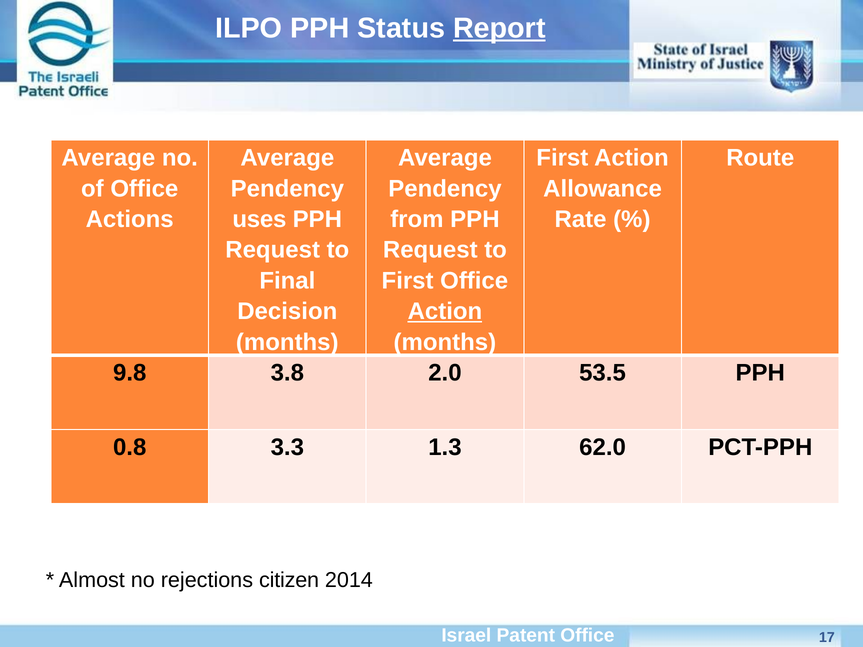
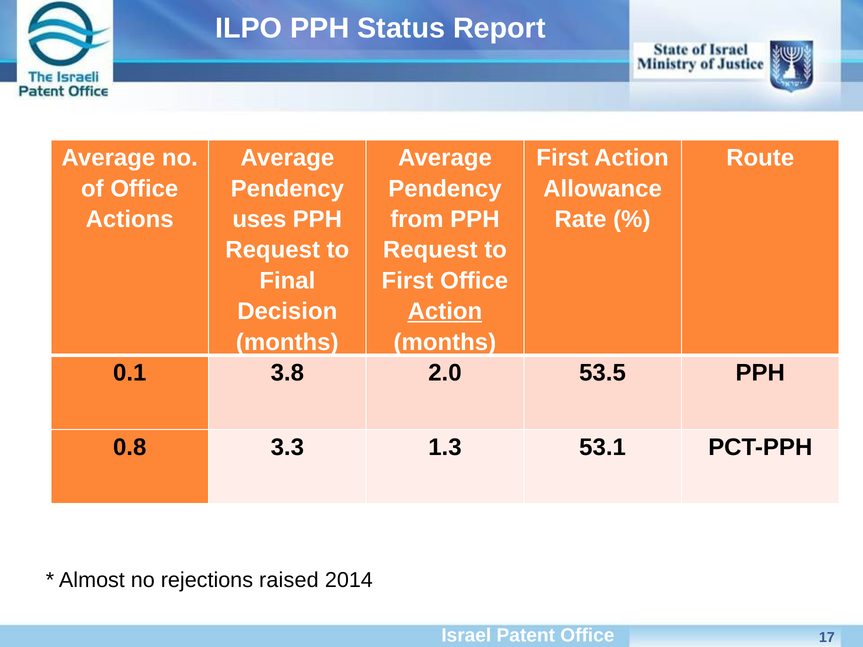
Report underline: present -> none
9.8: 9.8 -> 0.1
62.0: 62.0 -> 53.1
citizen: citizen -> raised
